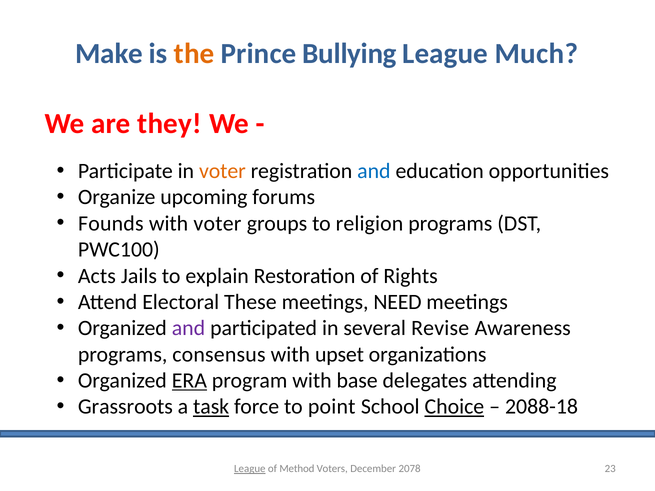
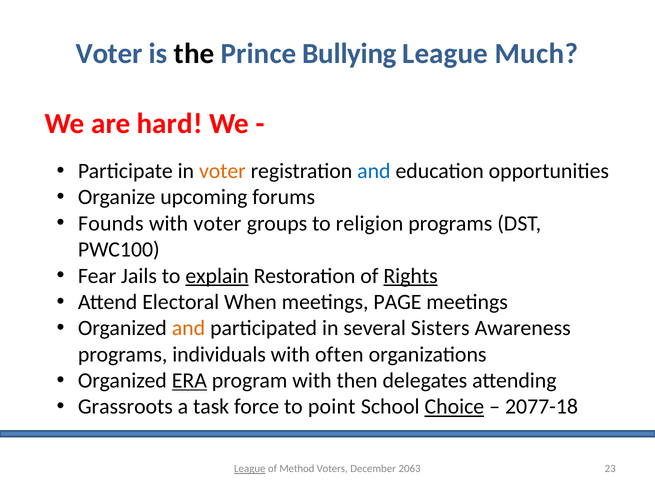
Make at (109, 54): Make -> Voter
the colour: orange -> black
they: they -> hard
Acts: Acts -> Fear
explain underline: none -> present
Rights underline: none -> present
These: These -> When
NEED: NEED -> PAGE
and at (188, 328) colour: purple -> orange
Revise: Revise -> Sisters
consensus: consensus -> individuals
upset: upset -> often
base: base -> then
task underline: present -> none
2088-18: 2088-18 -> 2077-18
2078: 2078 -> 2063
